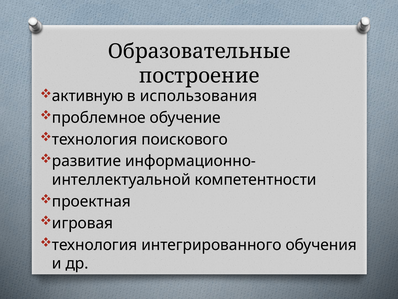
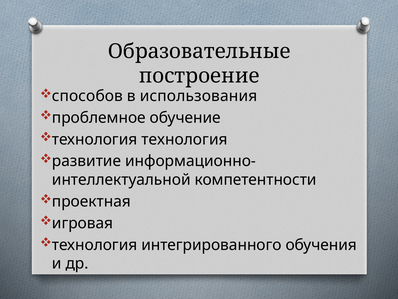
активную: активную -> способов
технология поискового: поискового -> технология
